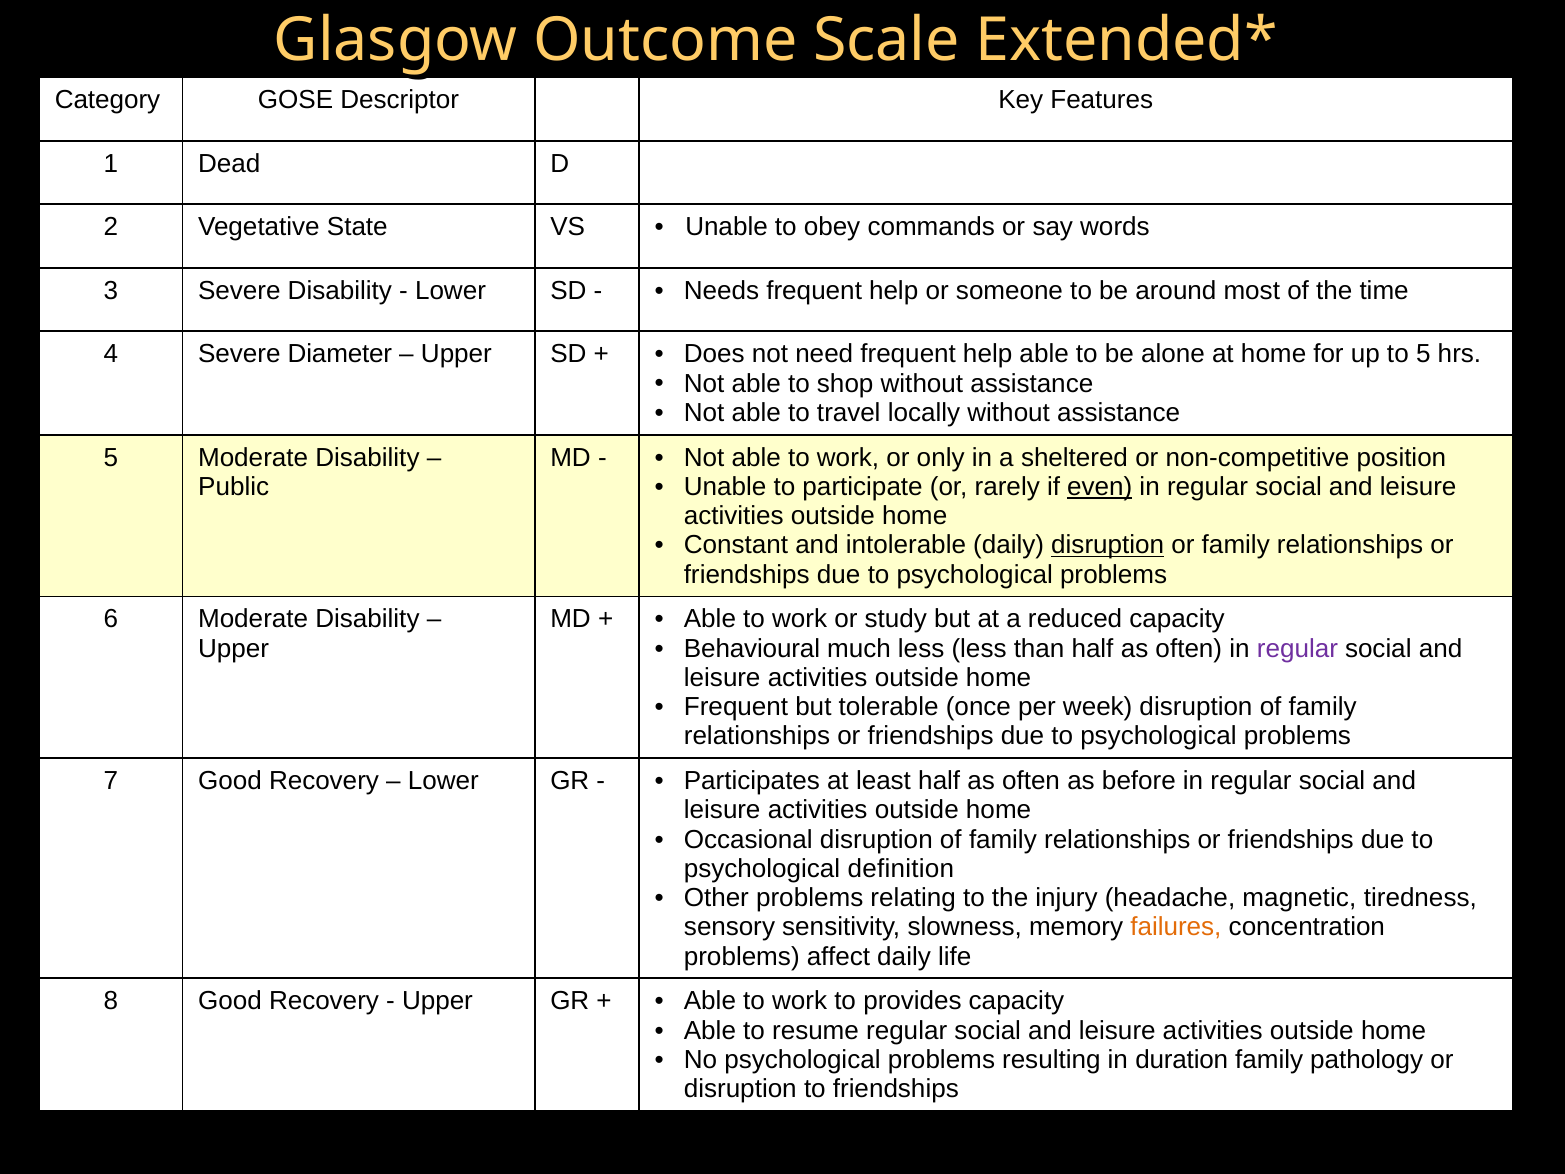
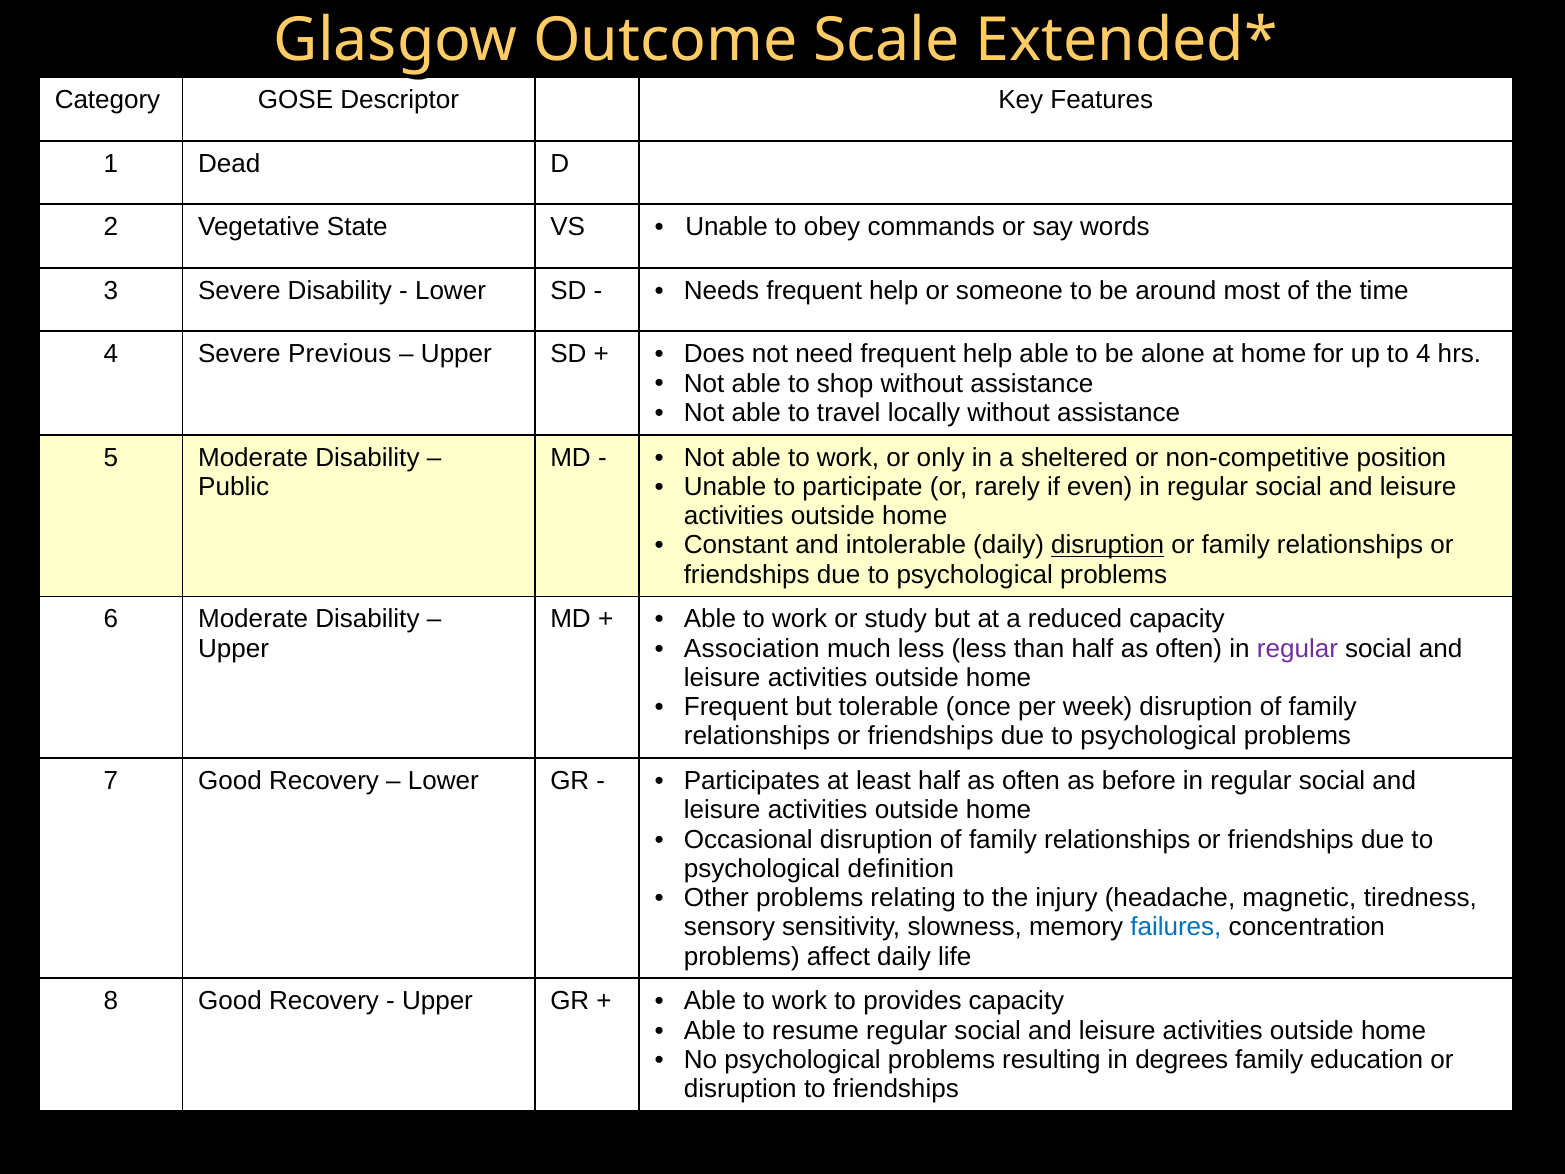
Diameter: Diameter -> Previous
to 5: 5 -> 4
even underline: present -> none
Behavioural: Behavioural -> Association
failures colour: orange -> blue
duration: duration -> degrees
pathology: pathology -> education
